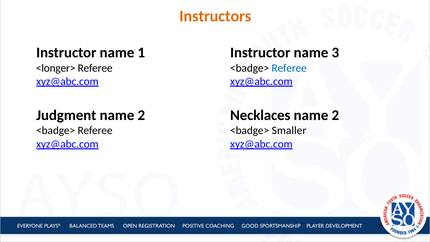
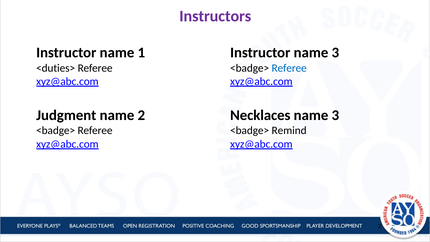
Instructors colour: orange -> purple
<longer>: <longer> -> <duties>
2 at (335, 115): 2 -> 3
Smaller: Smaller -> Remind
